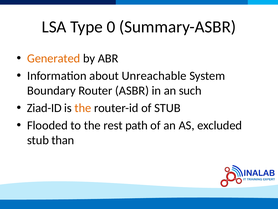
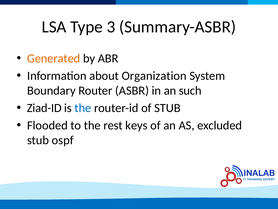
0: 0 -> 3
Unreachable: Unreachable -> Organization
the at (83, 108) colour: orange -> blue
path: path -> keys
than: than -> ospf
